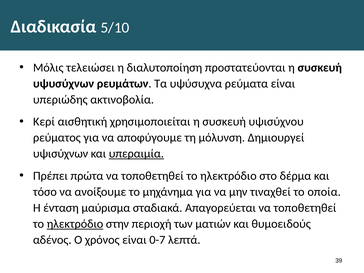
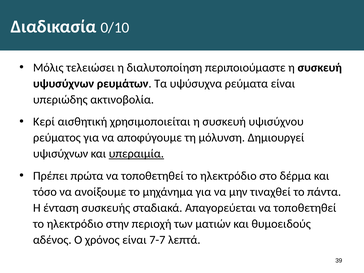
5/10: 5/10 -> 0/10
προστατεύονται: προστατεύονται -> περιποιούμαστε
οποία: οποία -> πάντα
μαύρισμα: μαύρισμα -> συσκευής
ηλεκτρόδιο at (75, 224) underline: present -> none
0-7: 0-7 -> 7-7
